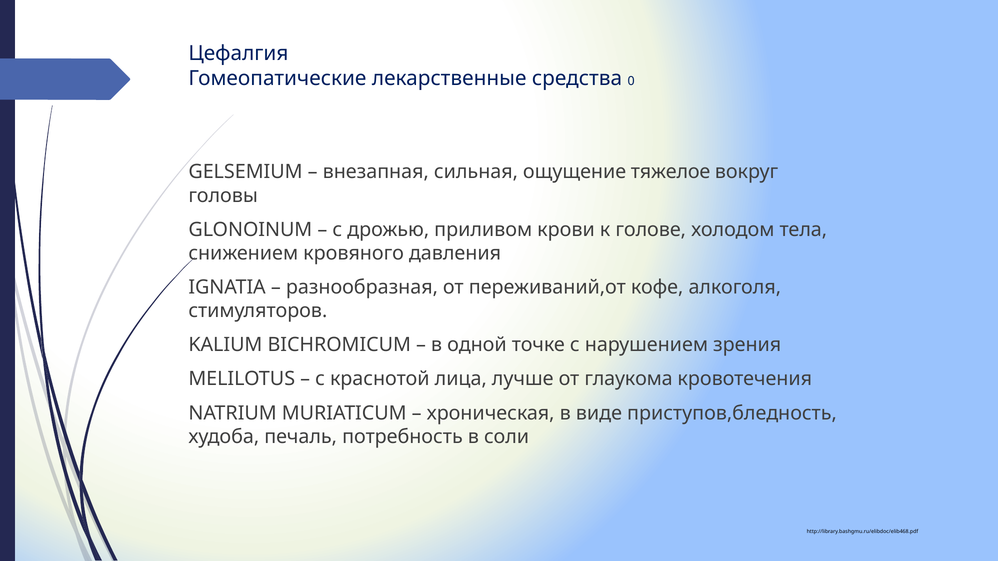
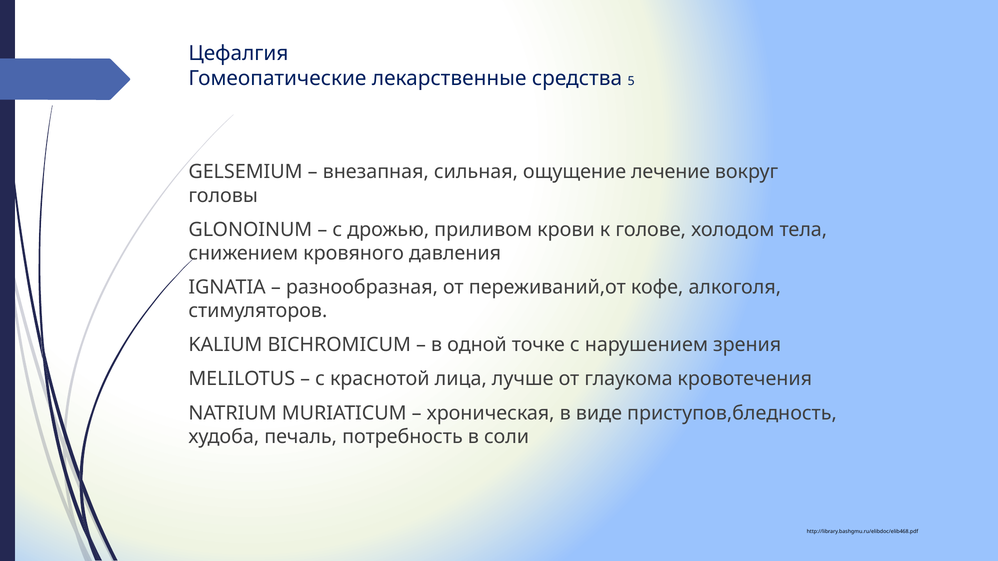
0: 0 -> 5
тяжелое: тяжелое -> лечение
